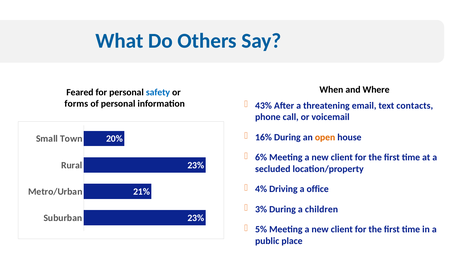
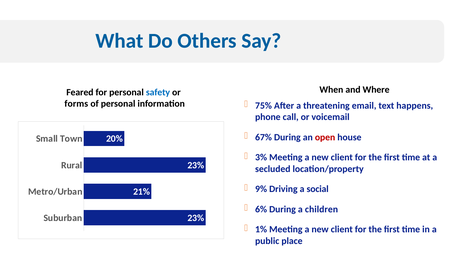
43%: 43% -> 75%
contacts: contacts -> happens
16%: 16% -> 67%
open colour: orange -> red
6%: 6% -> 3%
4%: 4% -> 9%
office: office -> social
3%: 3% -> 6%
5%: 5% -> 1%
